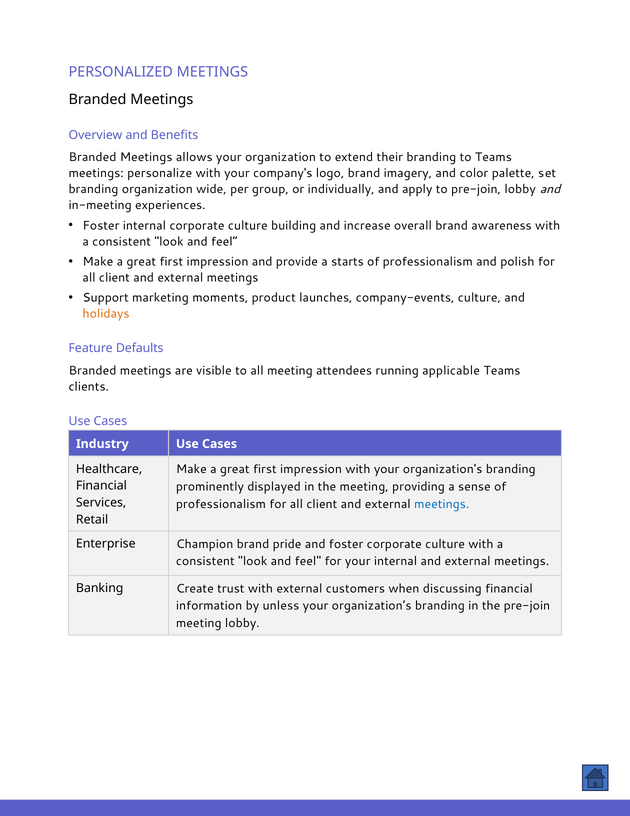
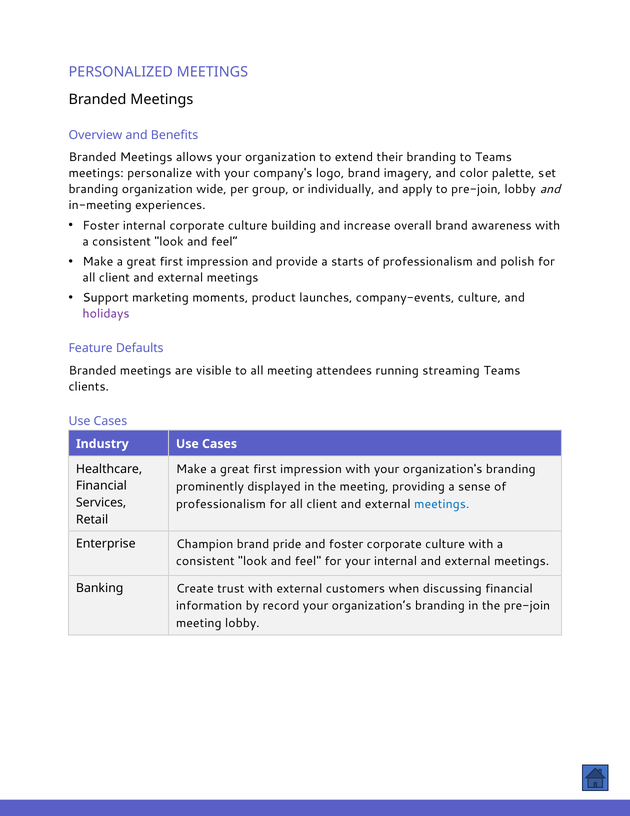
holidays colour: orange -> purple
applicable: applicable -> streaming
unless: unless -> record
